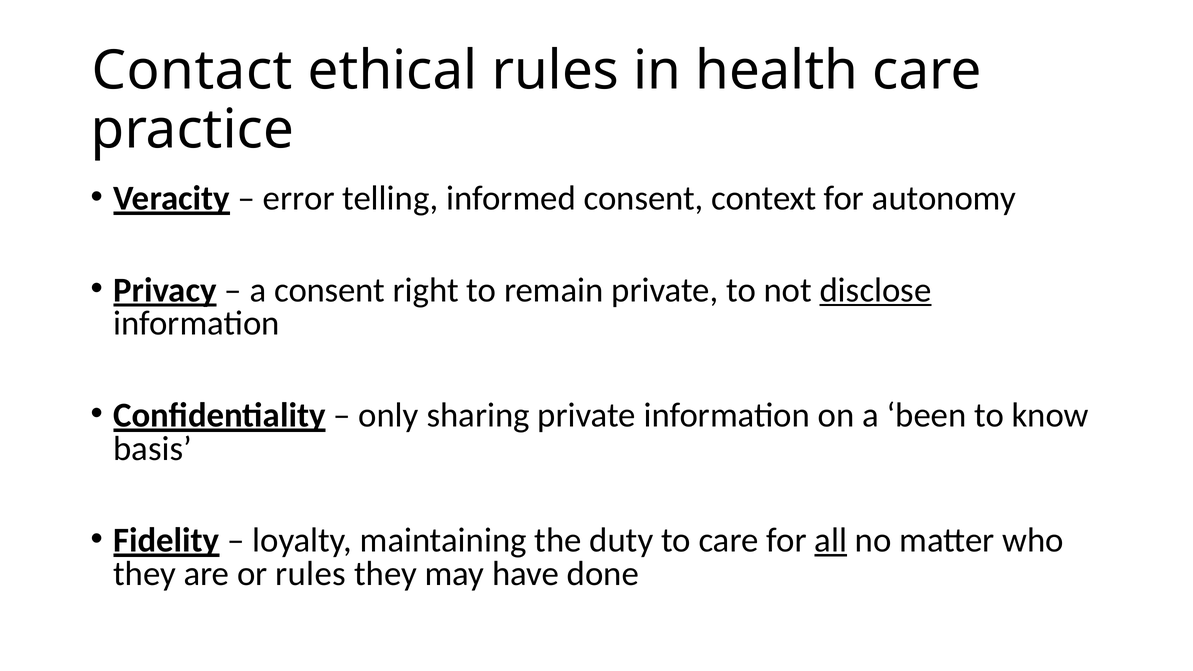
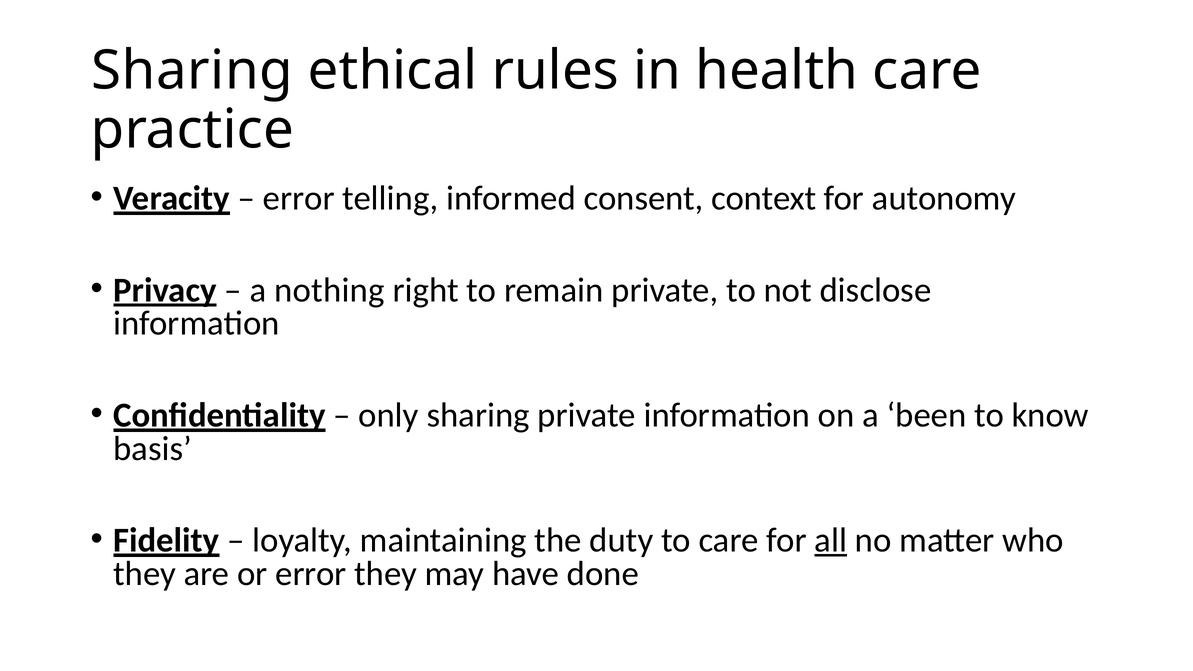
Contact at (192, 71): Contact -> Sharing
a consent: consent -> nothing
disclose underline: present -> none
or rules: rules -> error
